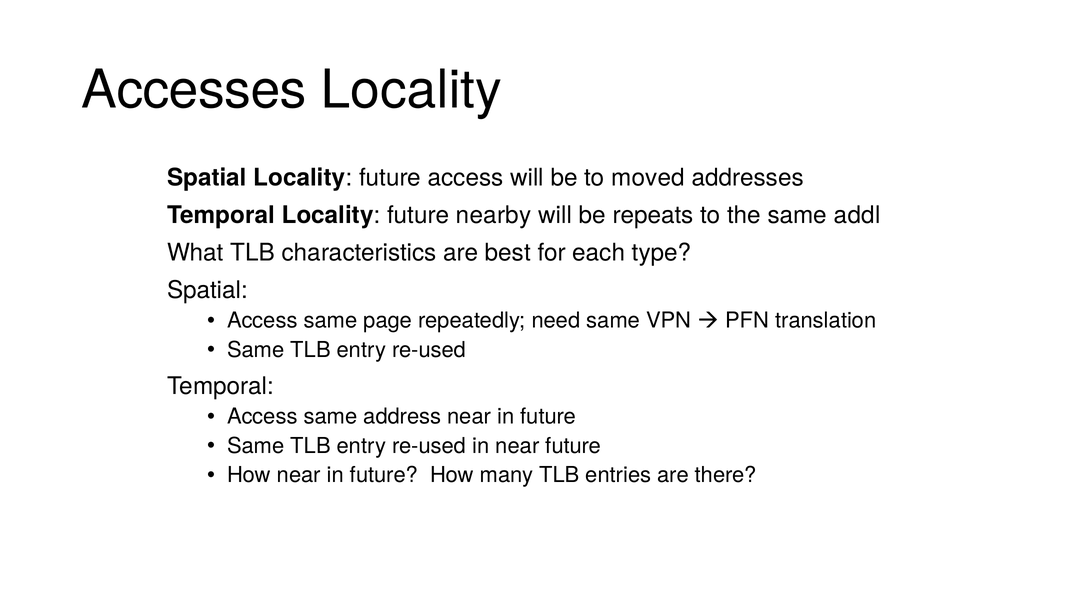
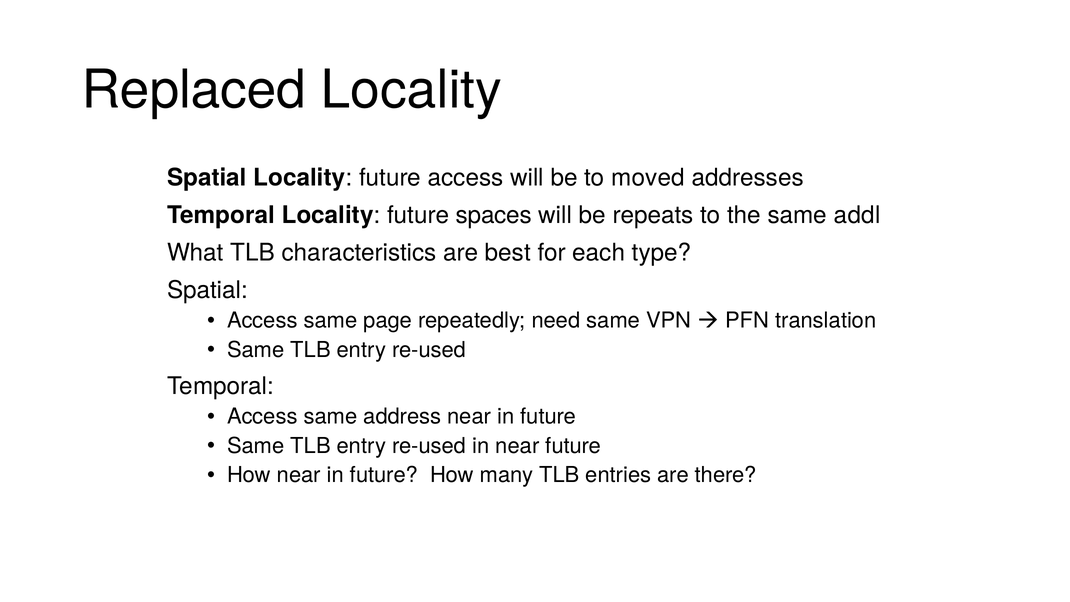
Accesses: Accesses -> Replaced
nearby: nearby -> spaces
